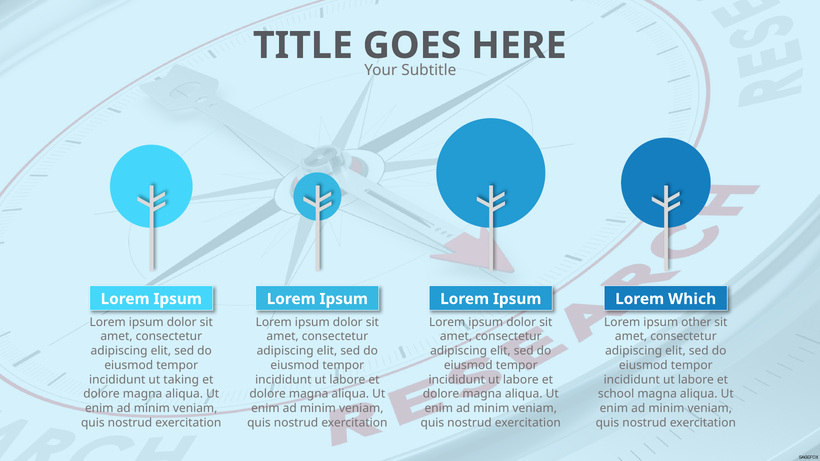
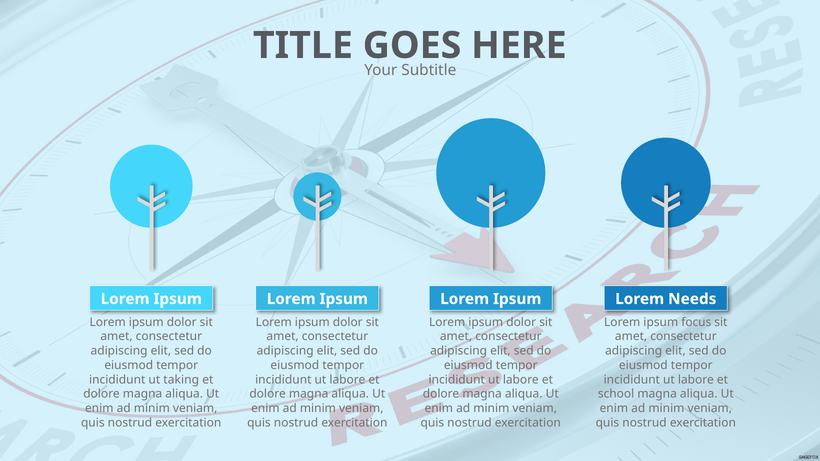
Which: Which -> Needs
other: other -> focus
